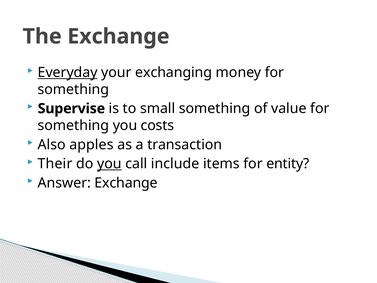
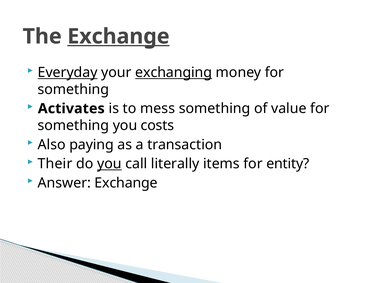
Exchange at (118, 36) underline: none -> present
exchanging underline: none -> present
Supervise: Supervise -> Activates
small: small -> mess
apples: apples -> paying
include: include -> literally
